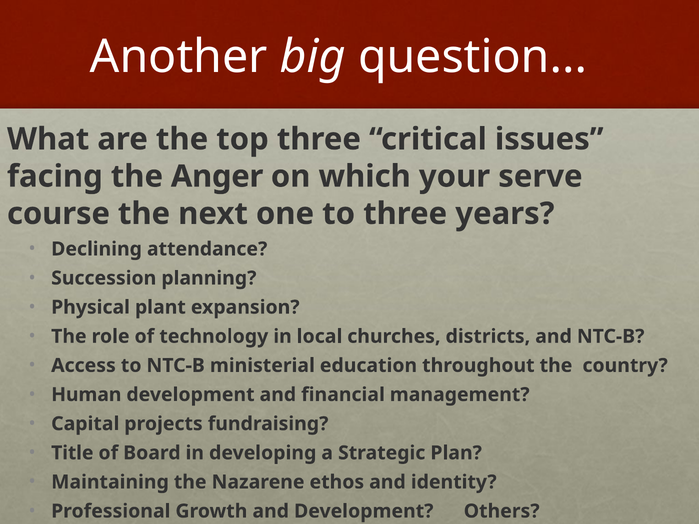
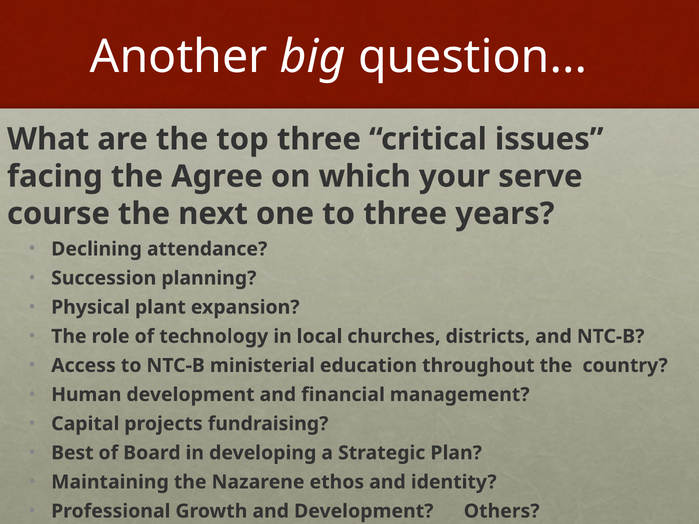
Anger: Anger -> Agree
Title: Title -> Best
